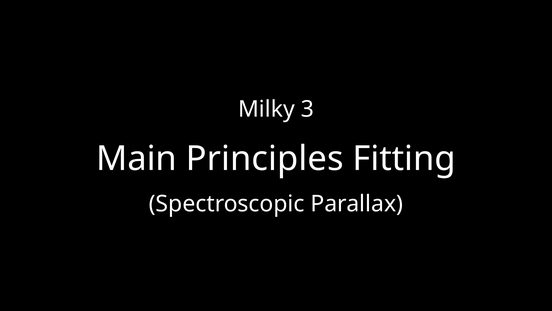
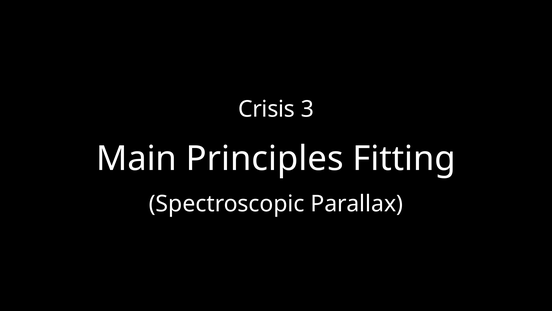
Milky: Milky -> Crisis
